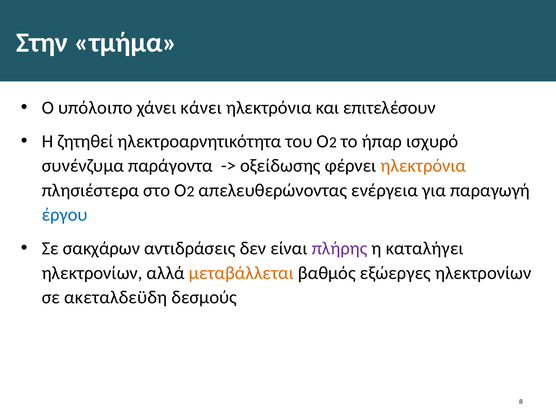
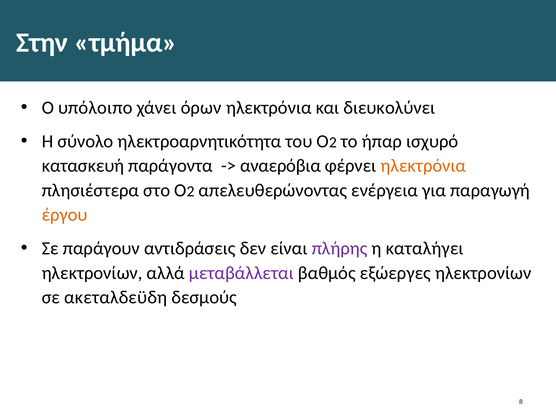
κάνει: κάνει -> όρων
επιτελέσουν: επιτελέσουν -> διευκολύνει
ζητηθεί: ζητηθεί -> σύνολο
συνένζυμα: συνένζυμα -> κατασκευή
οξείδωσης: οξείδωσης -> αναερόβια
έργου colour: blue -> orange
σακχάρων: σακχάρων -> παράγουν
μεταβάλλεται colour: orange -> purple
